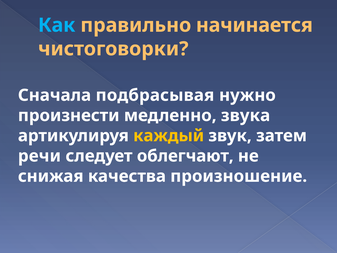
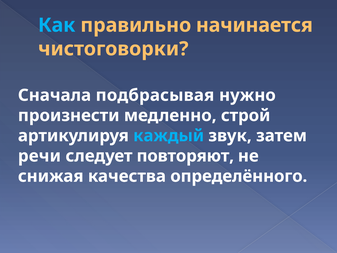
звука: звука -> строй
каждый colour: yellow -> light blue
облегчают: облегчают -> повторяют
произношение: произношение -> определённого
